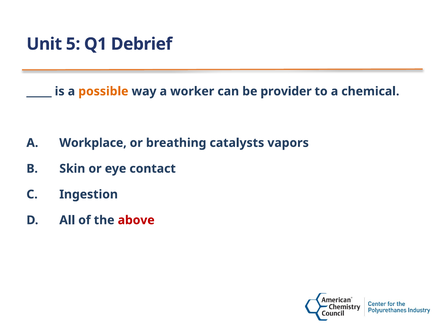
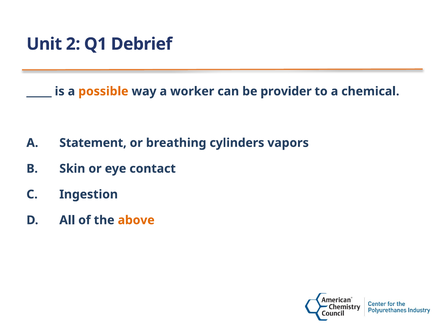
5: 5 -> 2
Workplace: Workplace -> Statement
catalysts: catalysts -> cylinders
above colour: red -> orange
